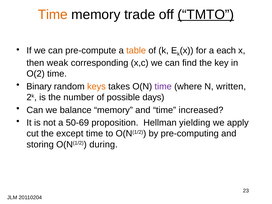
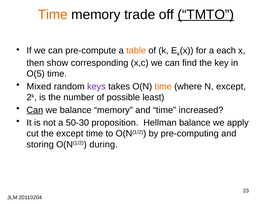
weak: weak -> show
O(2: O(2 -> O(5
Binary: Binary -> Mixed
keys colour: orange -> purple
time at (163, 86) colour: purple -> orange
N written: written -> except
days: days -> least
Can at (35, 110) underline: none -> present
50-69: 50-69 -> 50-30
Hellman yielding: yielding -> balance
